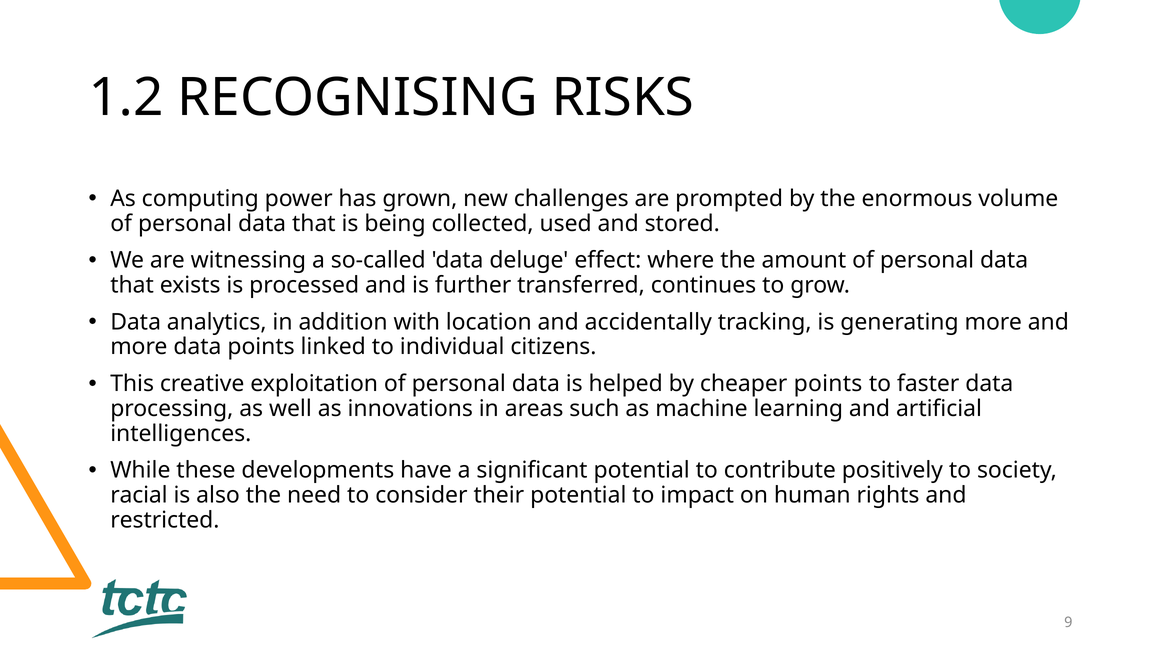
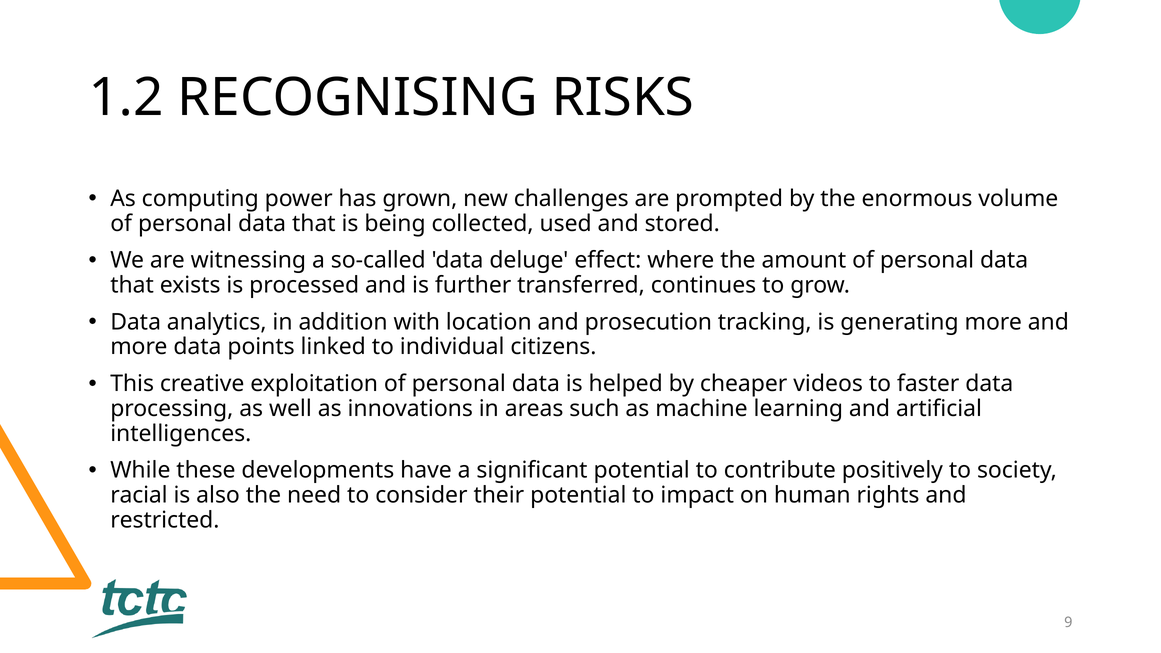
accidentally: accidentally -> prosecution
cheaper points: points -> videos
